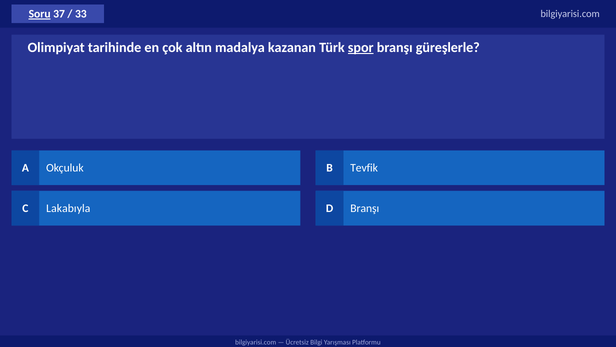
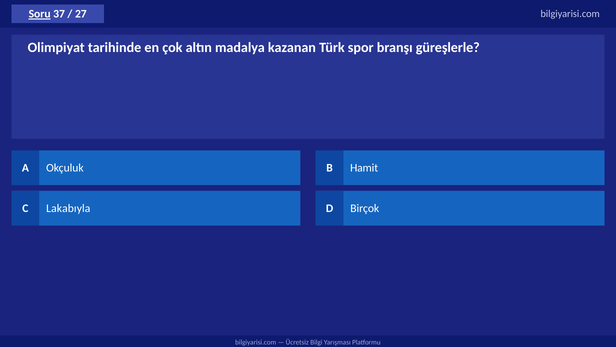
33: 33 -> 27
spor underline: present -> none
Tevfik: Tevfik -> Hamit
D Branşı: Branşı -> Birçok
